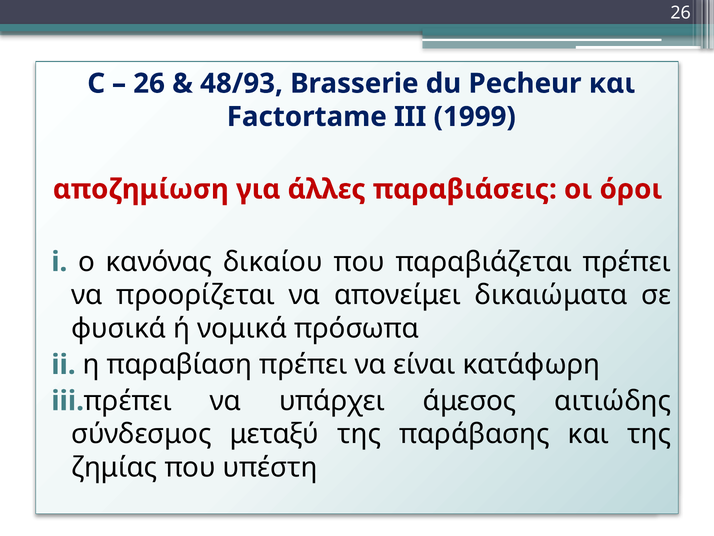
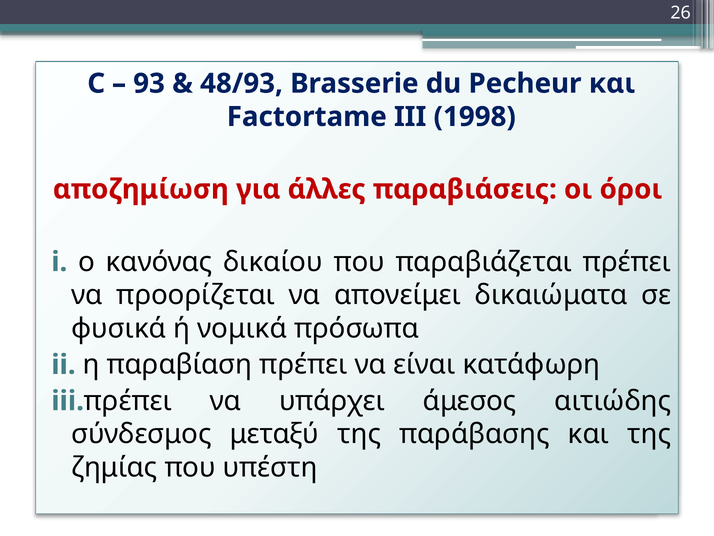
26 at (149, 83): 26 -> 93
1999: 1999 -> 1998
